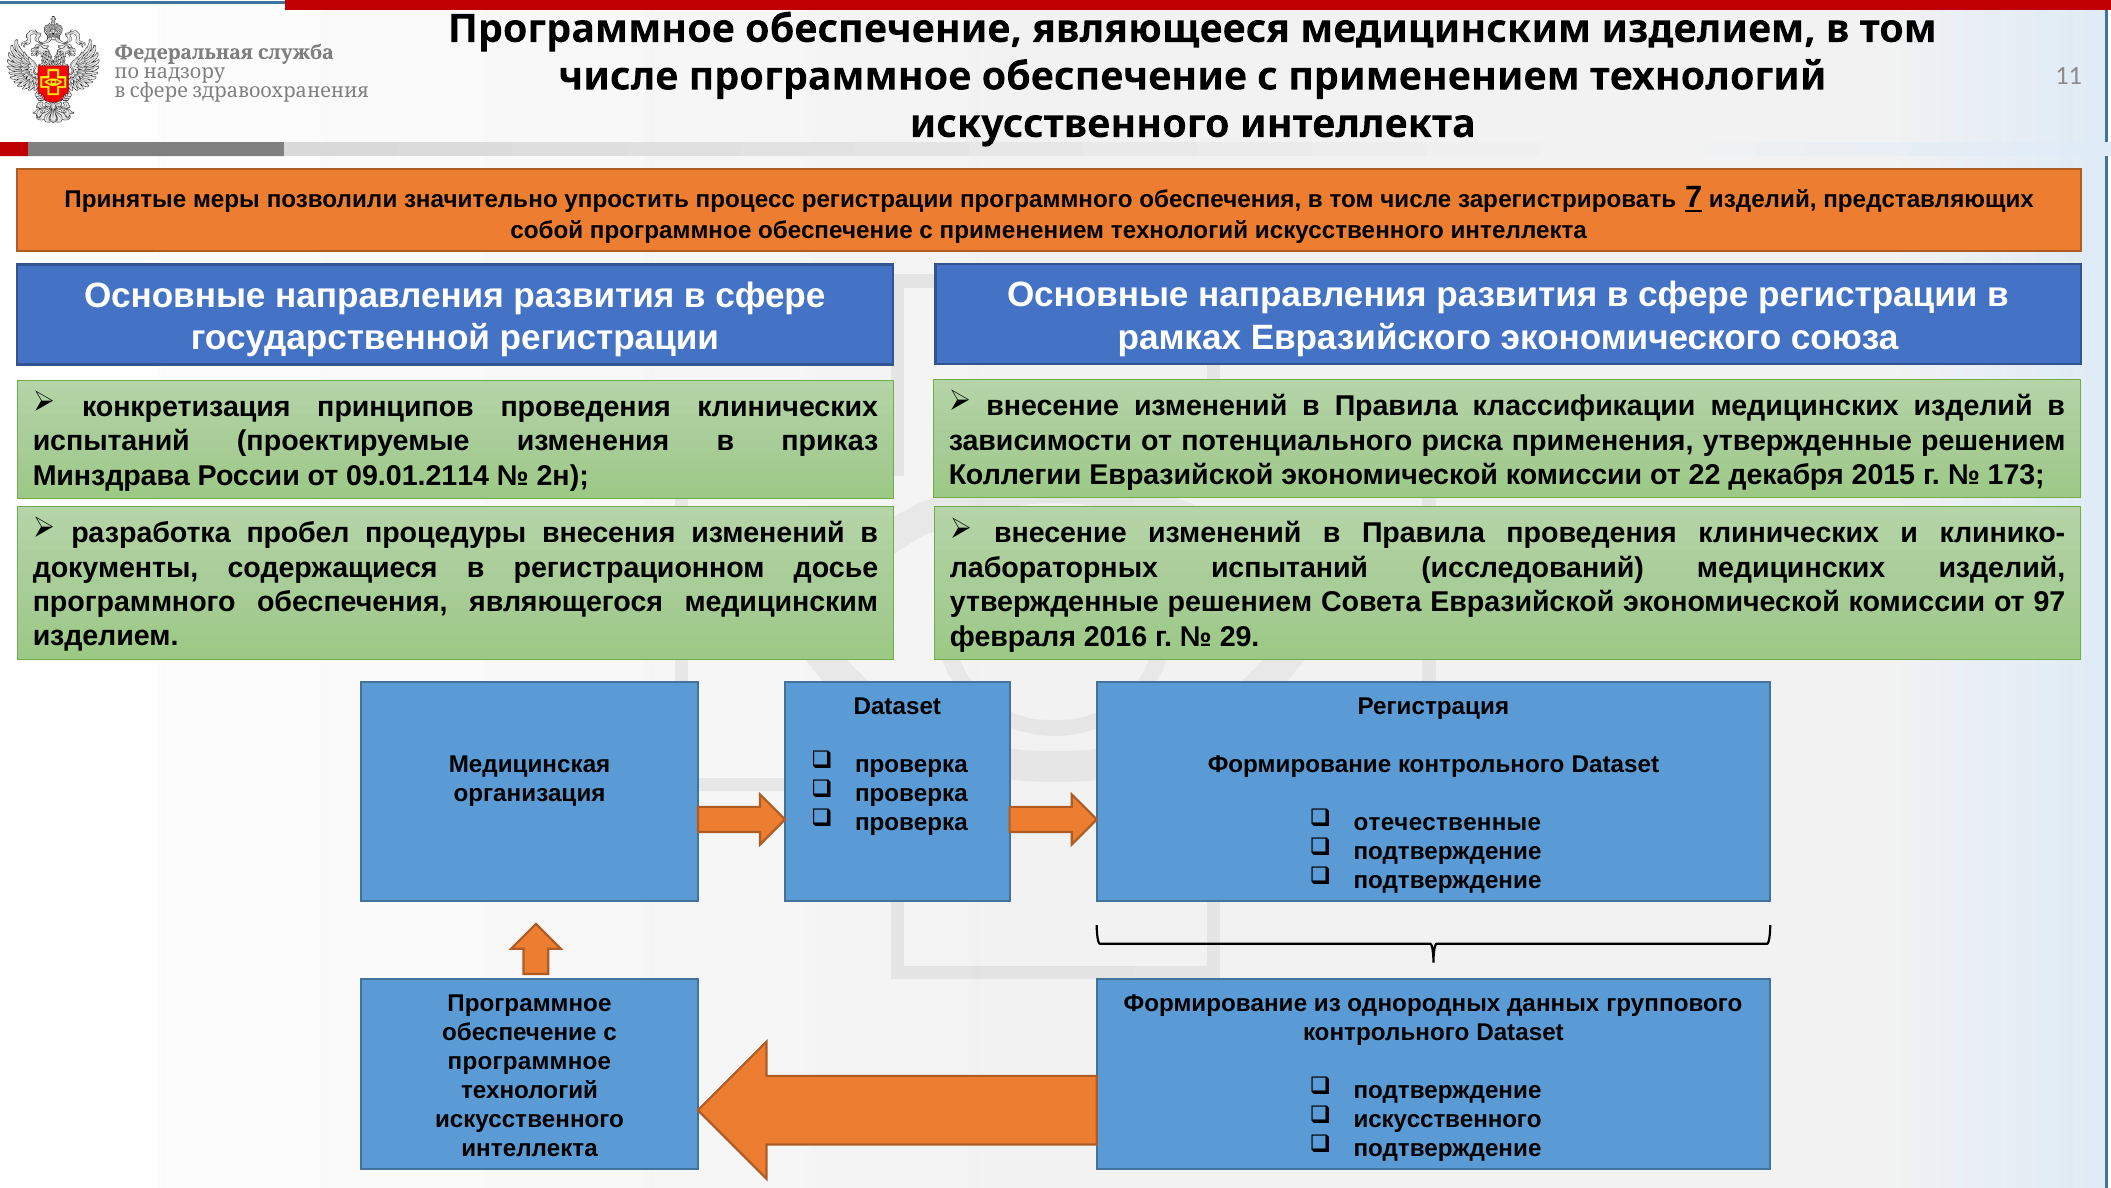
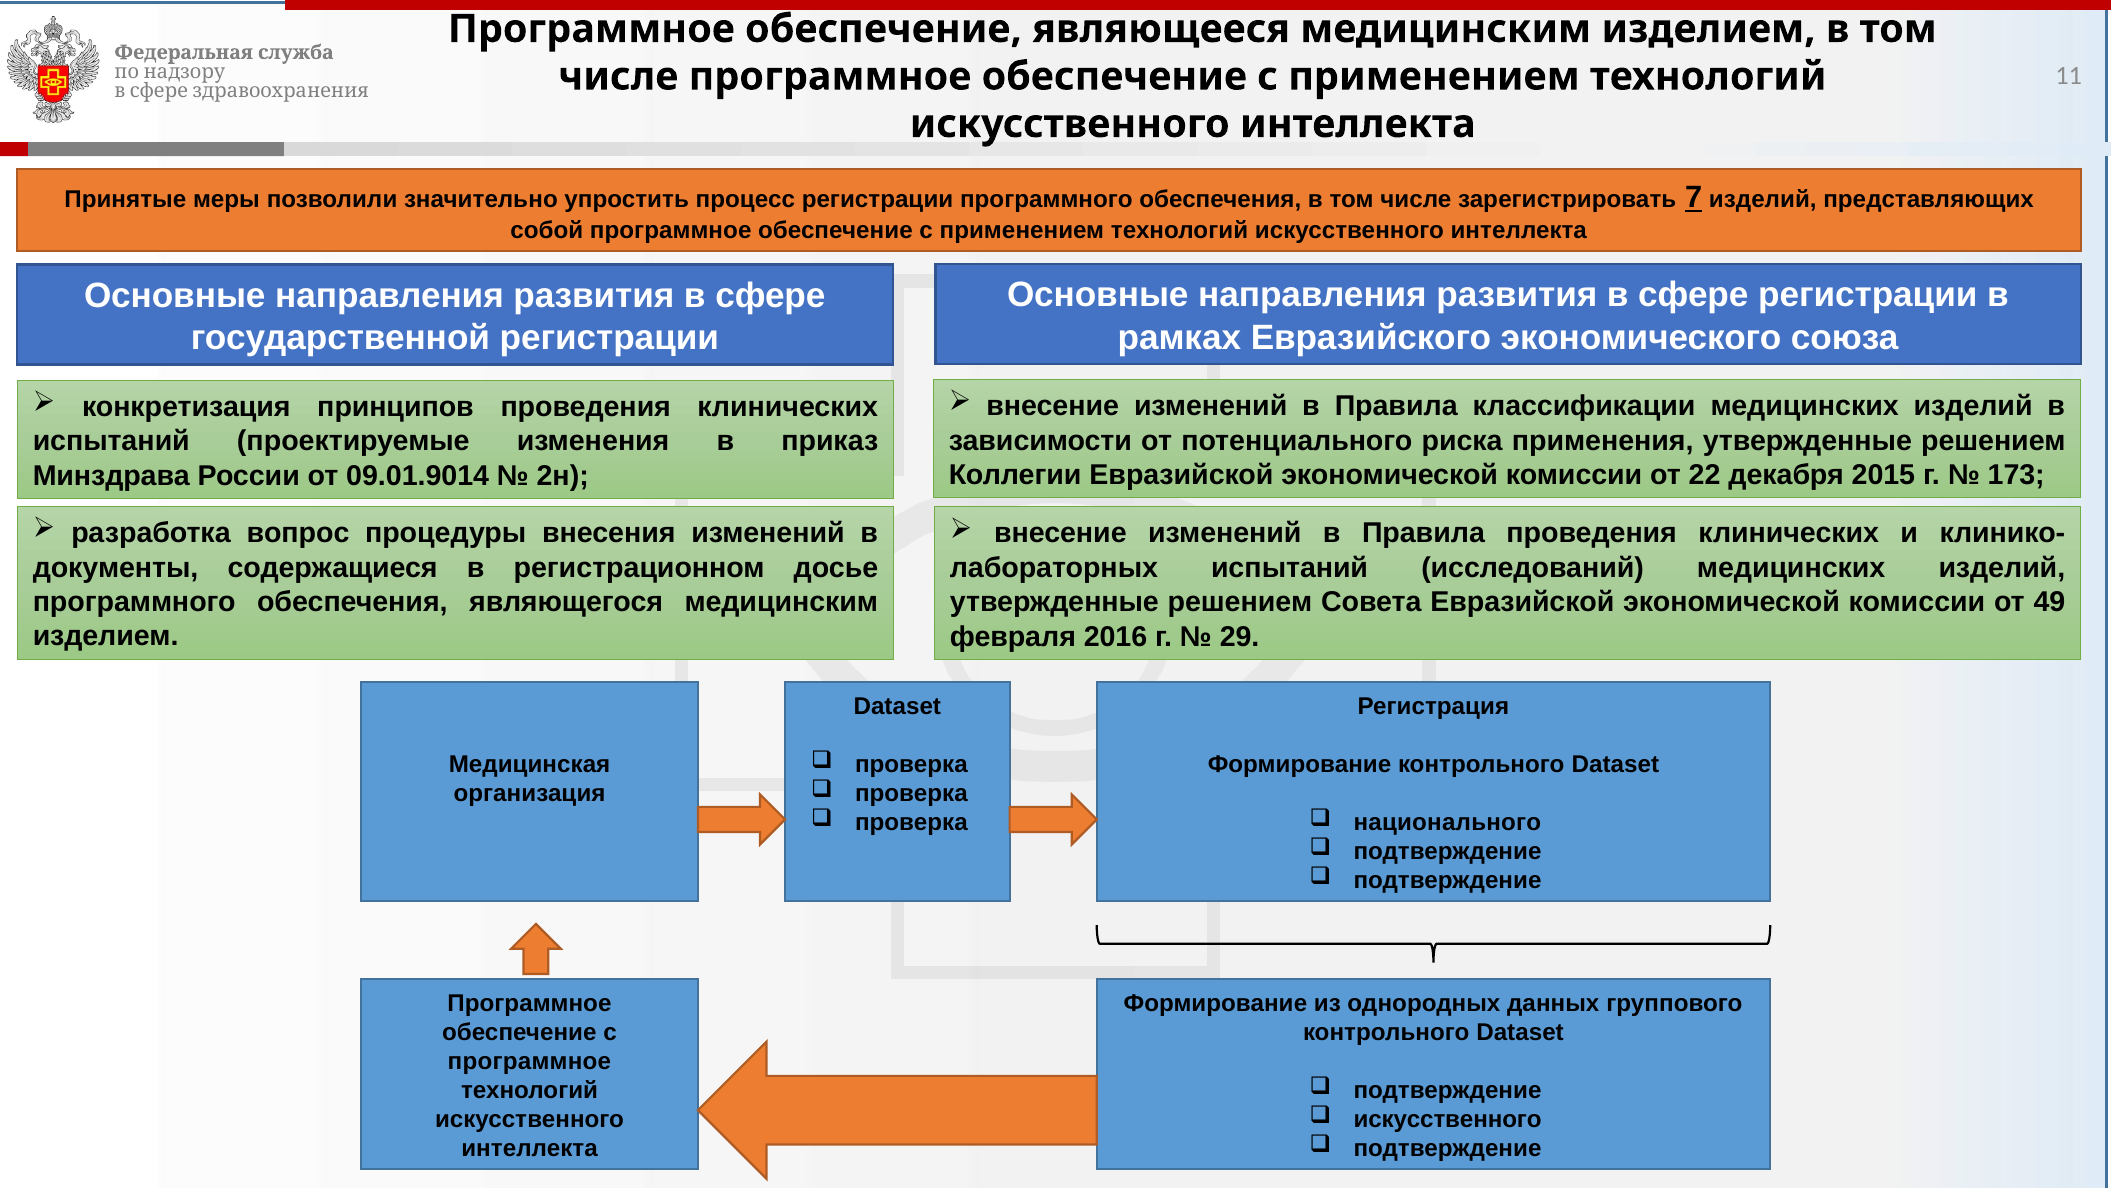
09.01.2114: 09.01.2114 -> 09.01.9014
пробел: пробел -> вопрос
97: 97 -> 49
отечественные: отечественные -> национального
